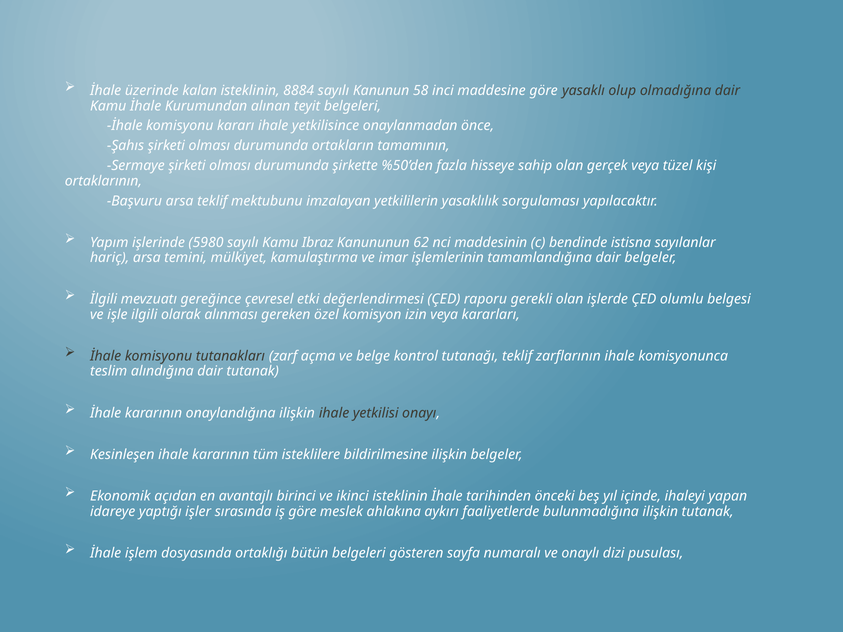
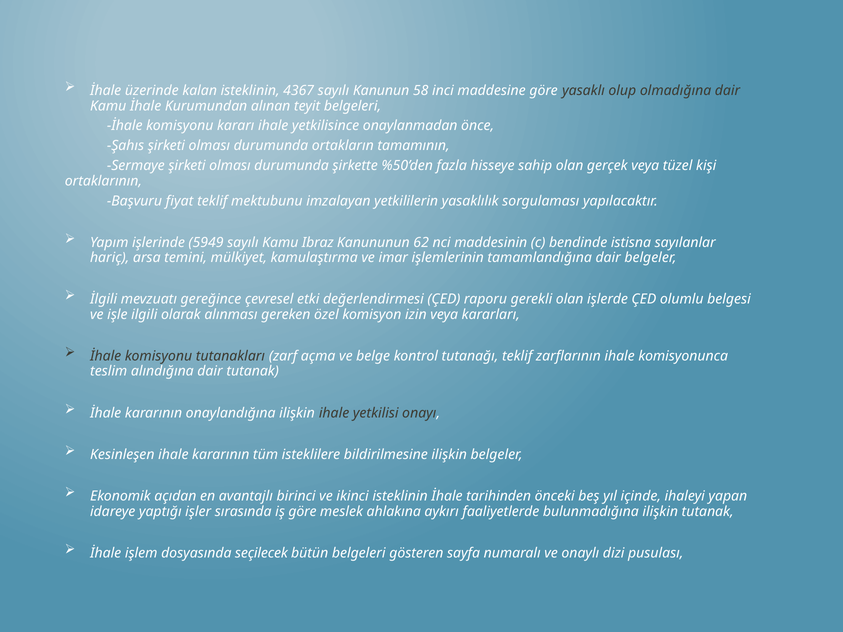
8884: 8884 -> 4367
Başvuru arsa: arsa -> fiyat
5980: 5980 -> 5949
ortaklığı: ortaklığı -> seçilecek
